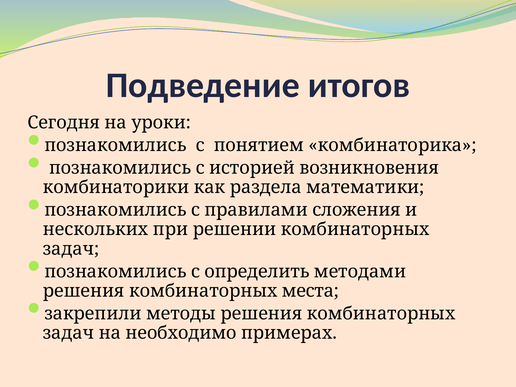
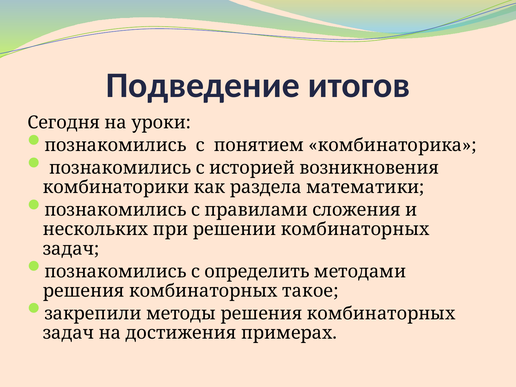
места: места -> такое
необходимо: необходимо -> достижения
